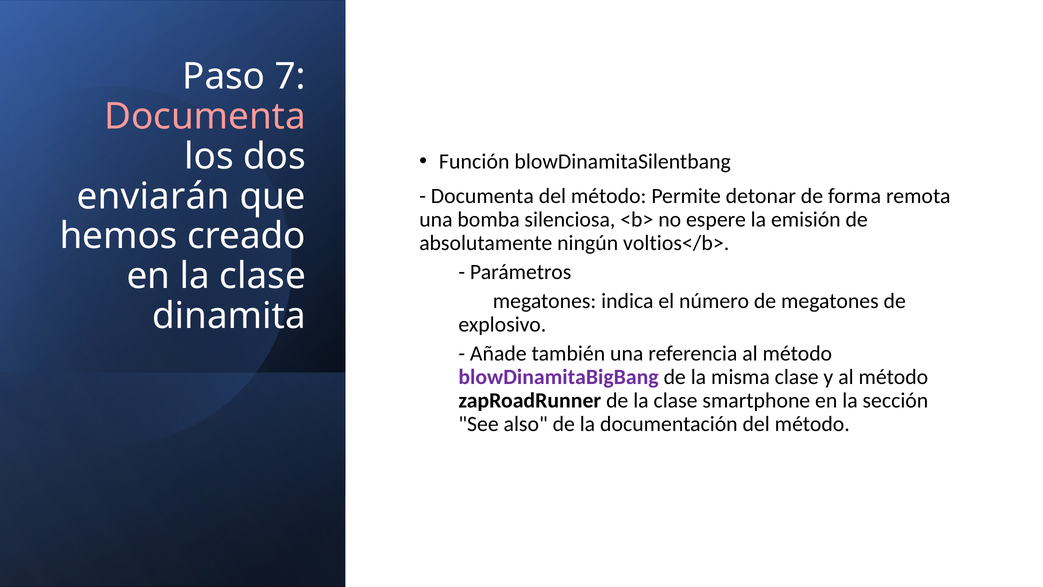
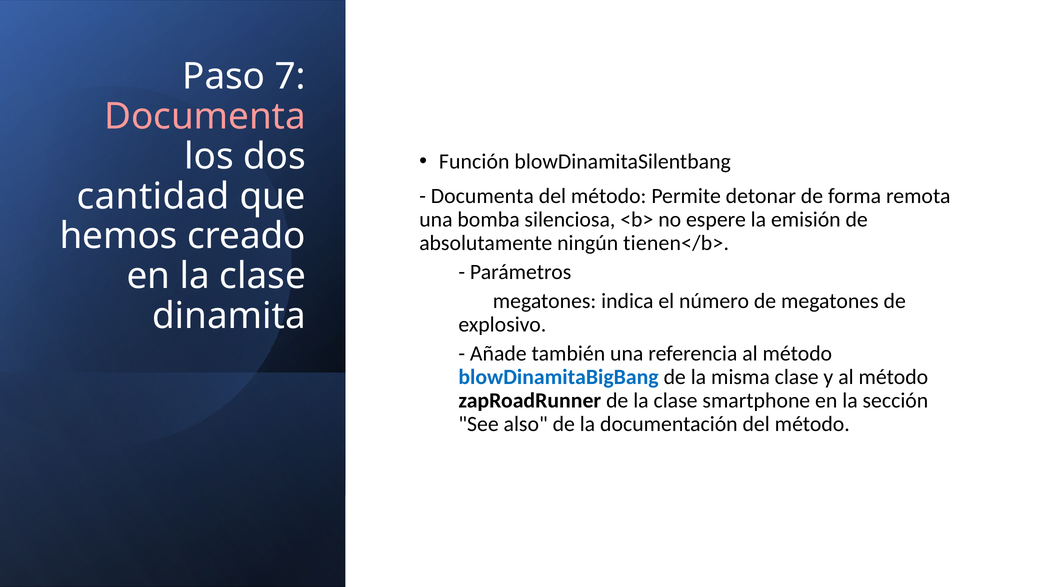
enviarán: enviarán -> cantidad
voltios</b>: voltios</b> -> tienen</b>
blowDinamitaBigBang colour: purple -> blue
